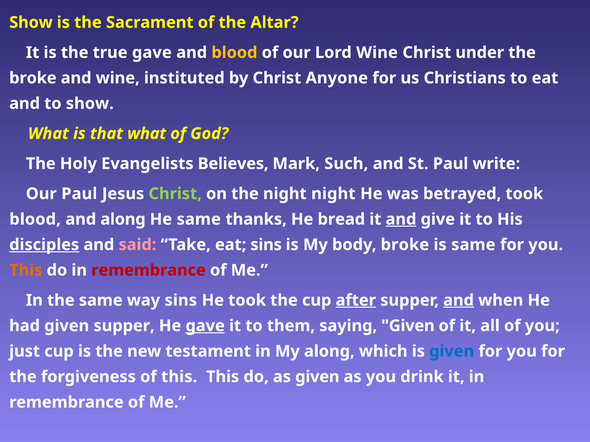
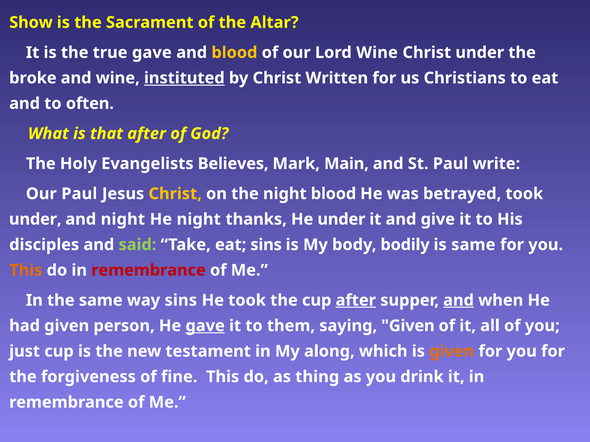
instituted underline: none -> present
Anyone: Anyone -> Written
to show: show -> often
that what: what -> after
Such: Such -> Main
Christ at (175, 194) colour: light green -> yellow
night night: night -> blood
blood at (35, 219): blood -> under
and along: along -> night
He same: same -> night
He bread: bread -> under
and at (401, 219) underline: present -> none
disciples underline: present -> none
said colour: pink -> light green
body broke: broke -> bodily
given supper: supper -> person
given at (452, 352) colour: blue -> orange
of this: this -> fine
as given: given -> thing
